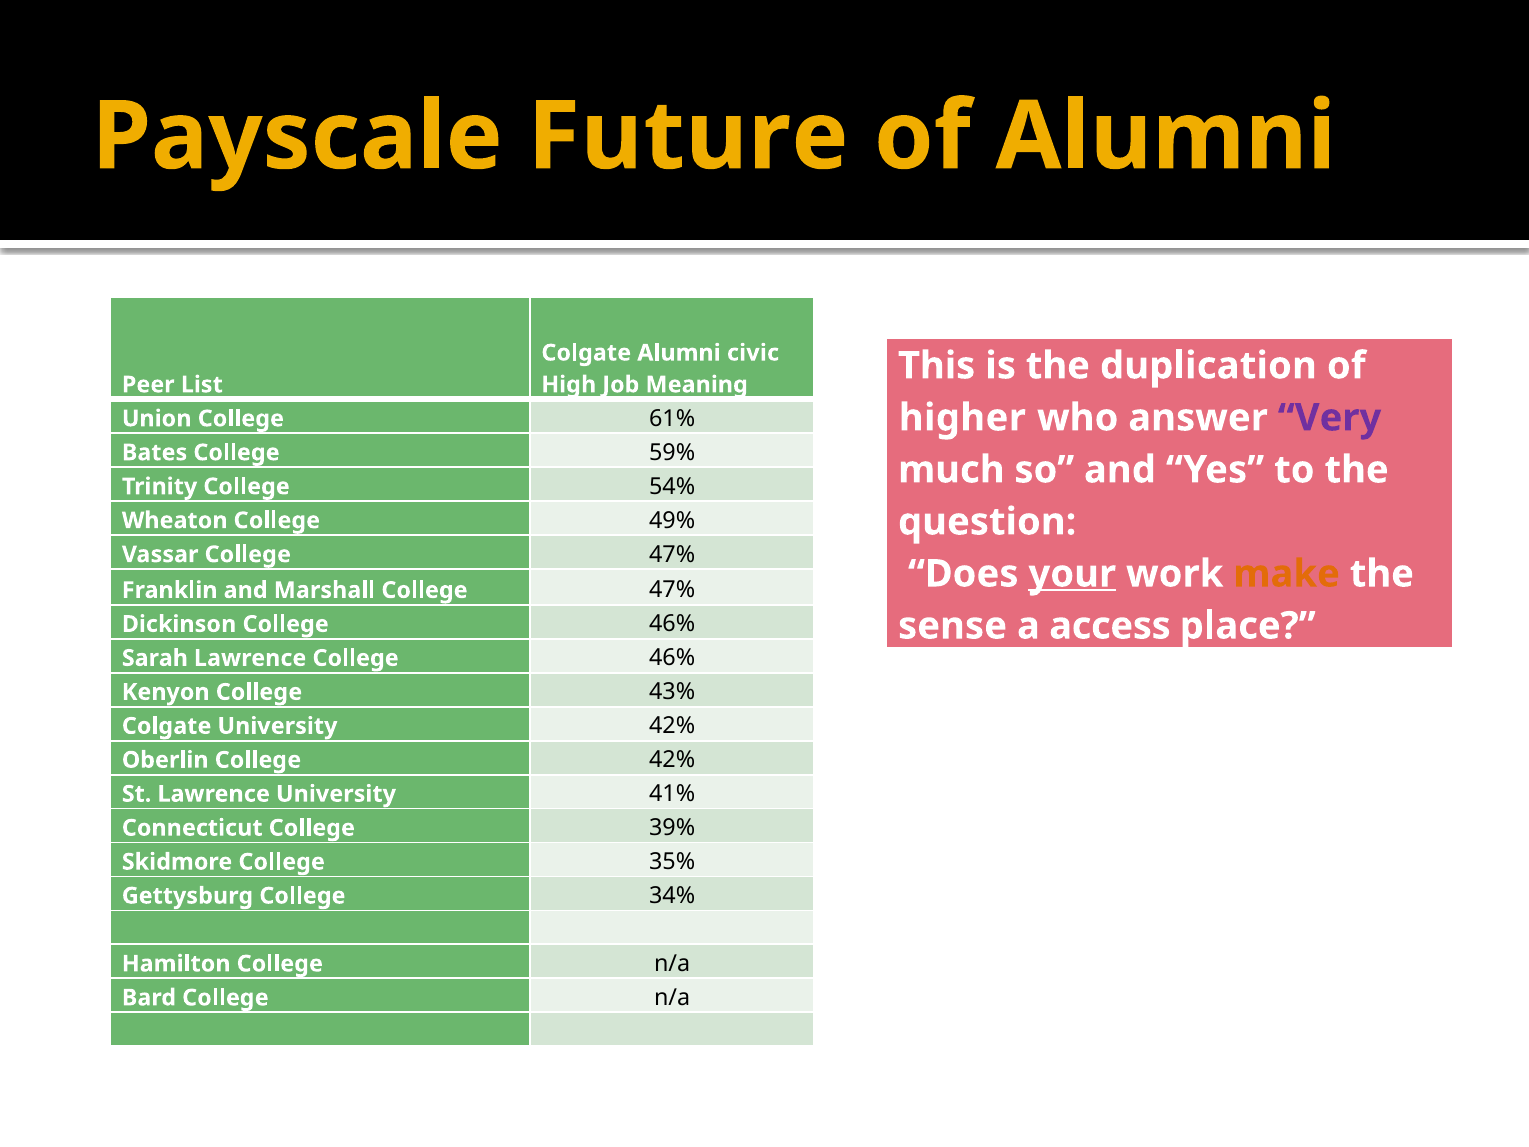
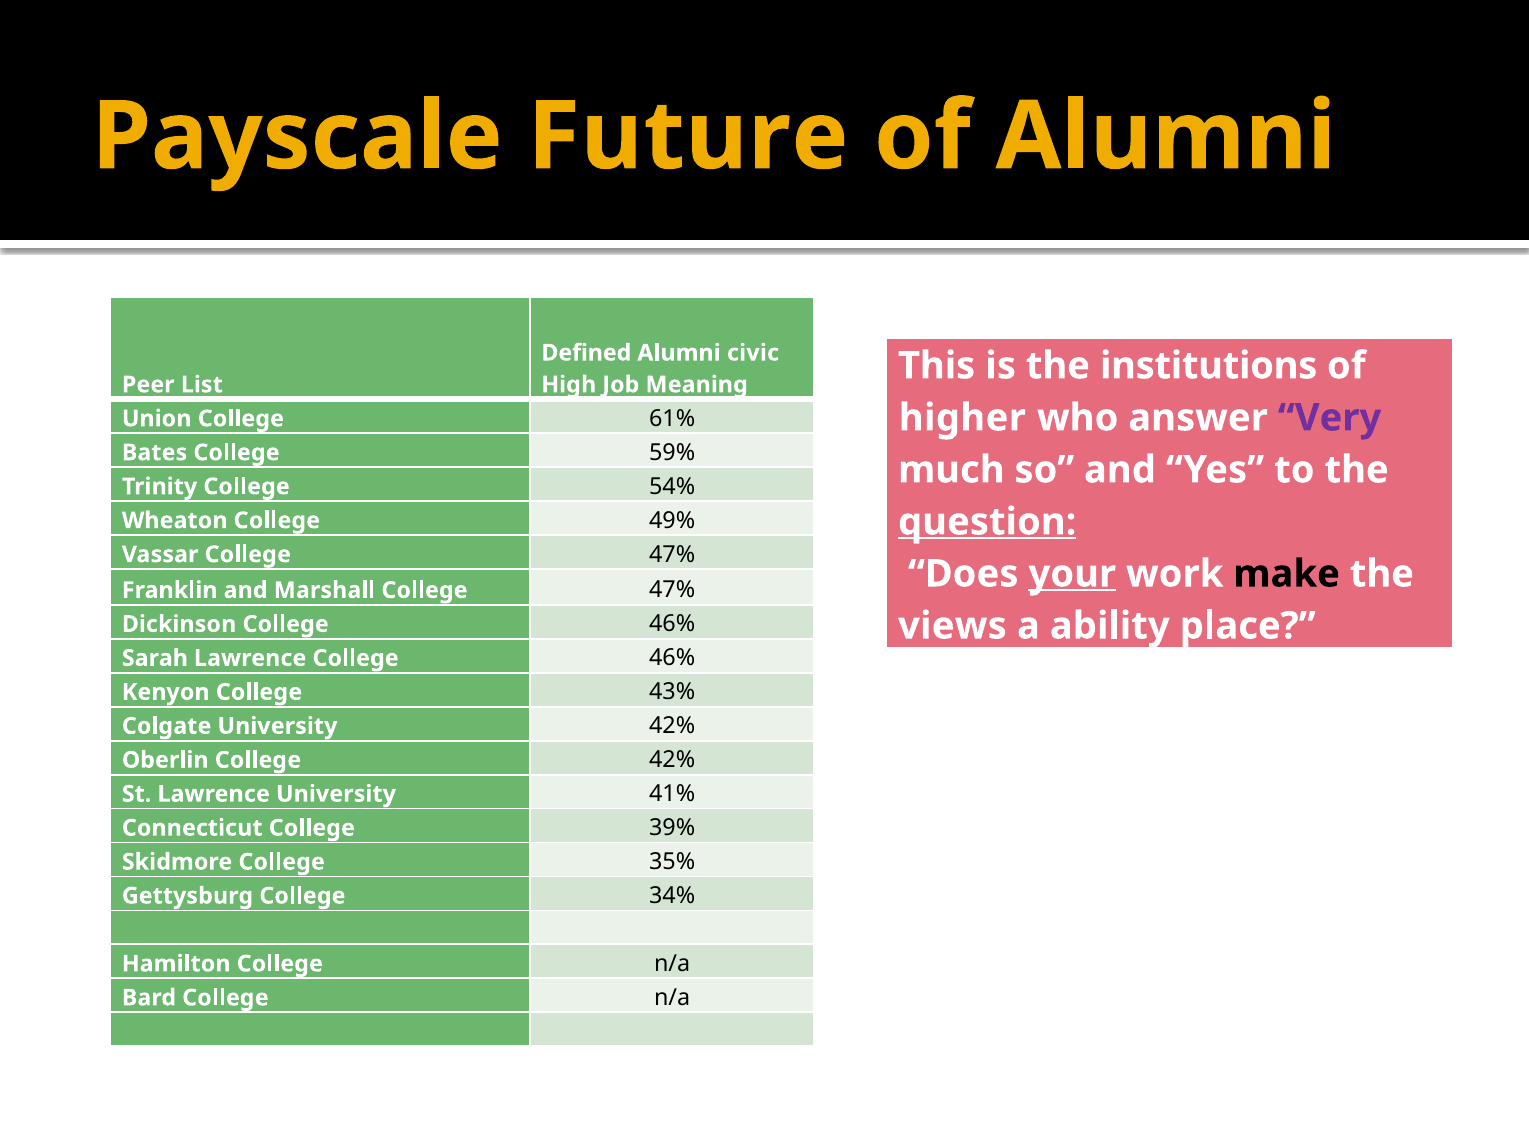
Colgate at (586, 353): Colgate -> Defined
duplication: duplication -> institutions
question underline: none -> present
make colour: orange -> black
sense: sense -> views
access: access -> ability
